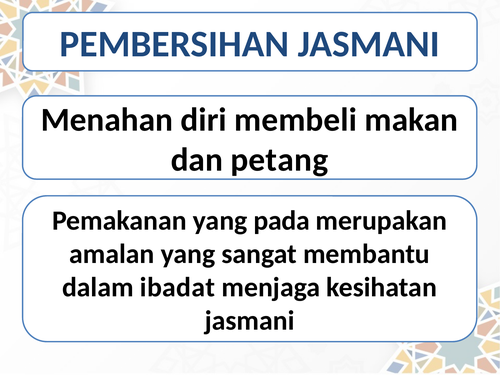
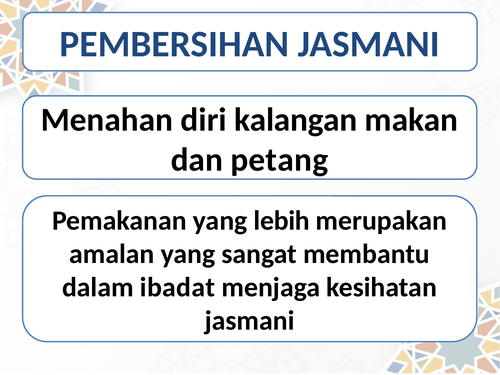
membeli: membeli -> kalangan
pada: pada -> lebih
